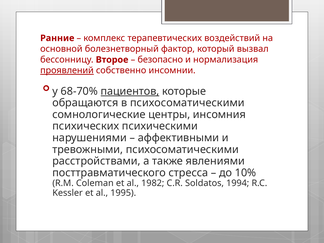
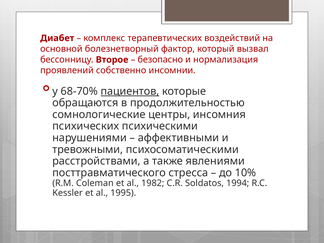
Ранние: Ранние -> Диабет
проявлений underline: present -> none
в психосоматическими: психосоматическими -> продолжительностью
